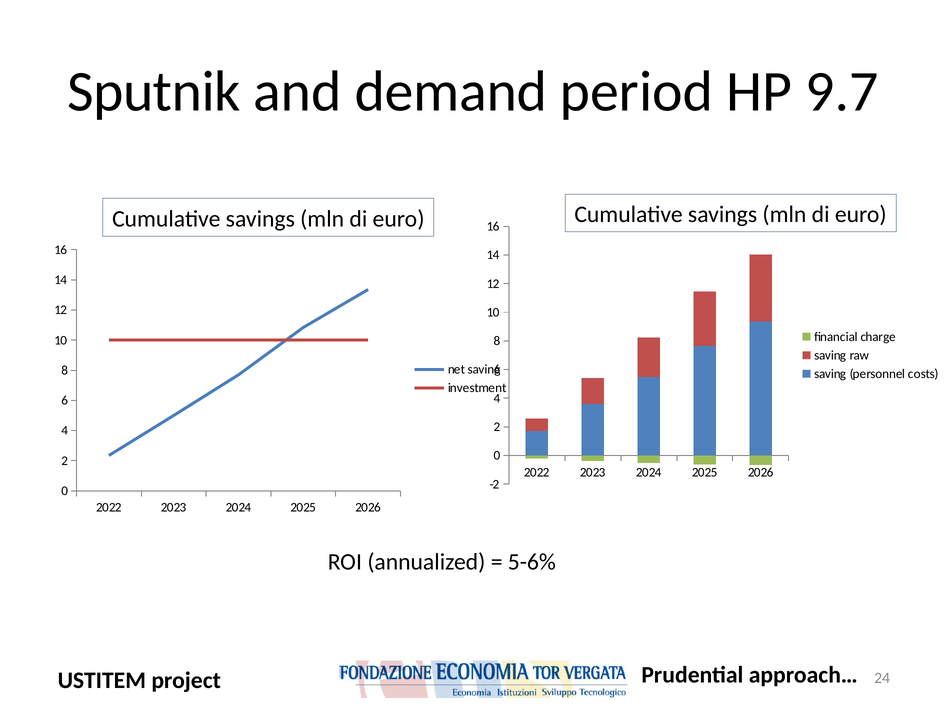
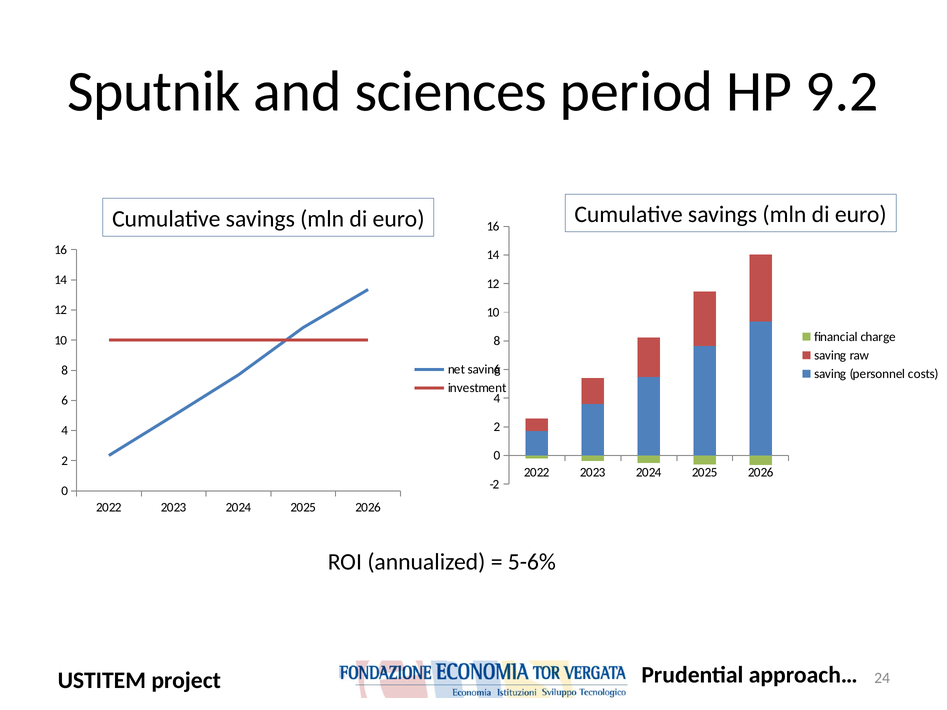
demand: demand -> sciences
9.7: 9.7 -> 9.2
